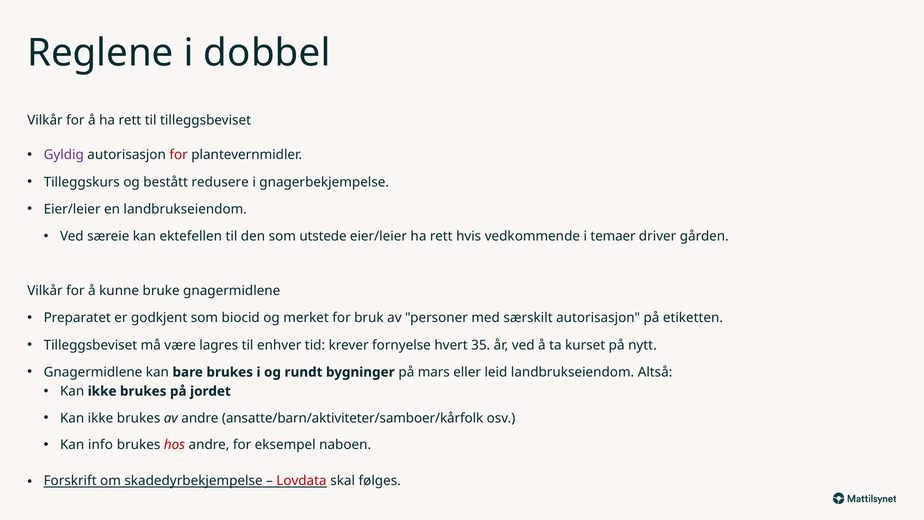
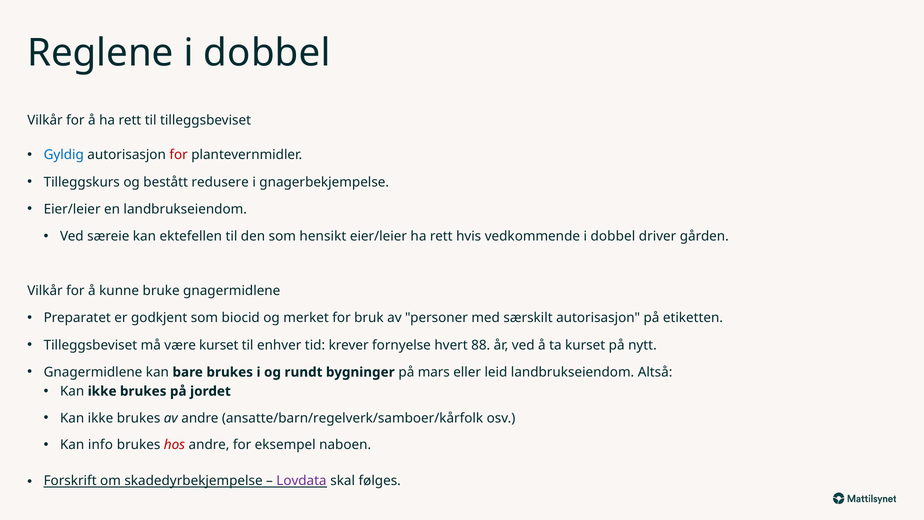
Gyldig colour: purple -> blue
utstede: utstede -> hensikt
vedkommende i temaer: temaer -> dobbel
være lagres: lagres -> kurset
35: 35 -> 88
ansatte/barn/aktiviteter/samboer/kårfolk: ansatte/barn/aktiviteter/samboer/kårfolk -> ansatte/barn/regelverk/samboer/kårfolk
Lovdata colour: red -> purple
